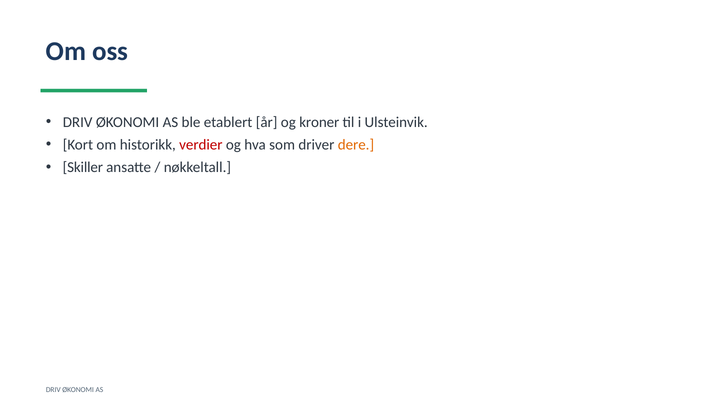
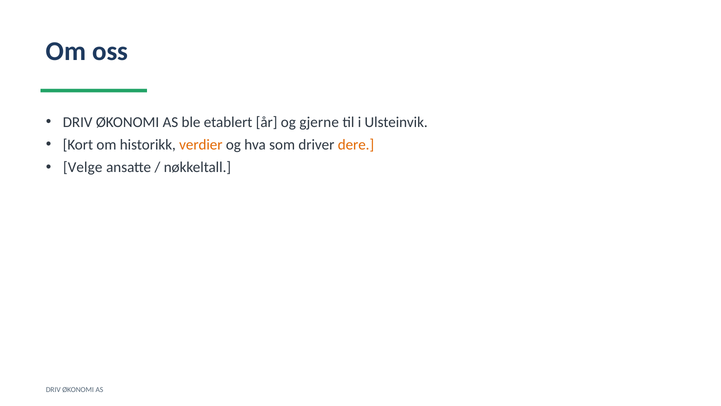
kroner: kroner -> gjerne
verdier colour: red -> orange
Skiller: Skiller -> Velge
